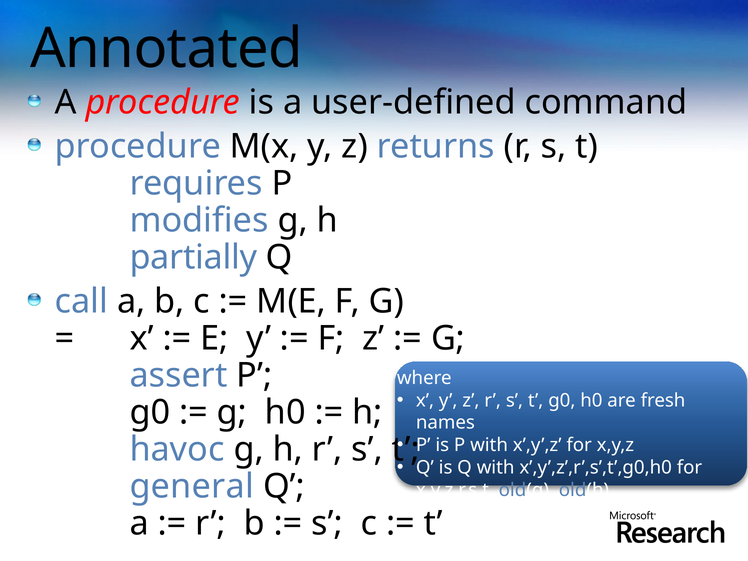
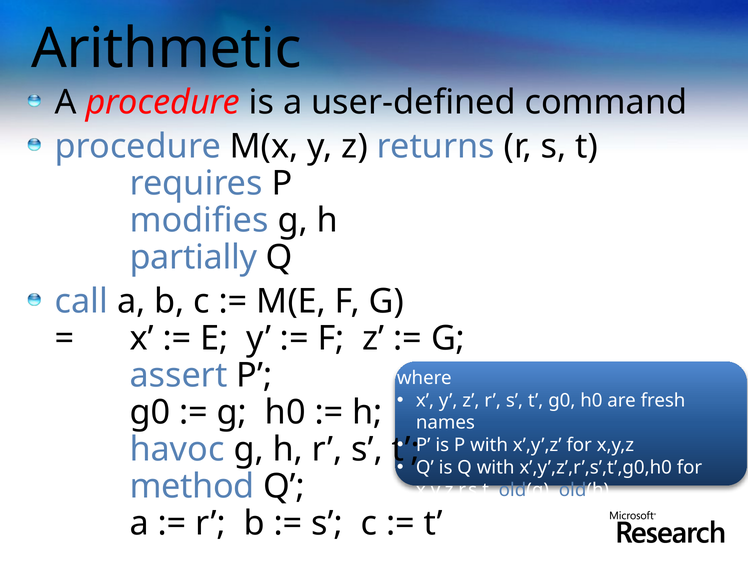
Annotated: Annotated -> Arithmetic
general: general -> method
